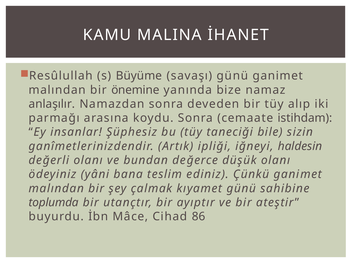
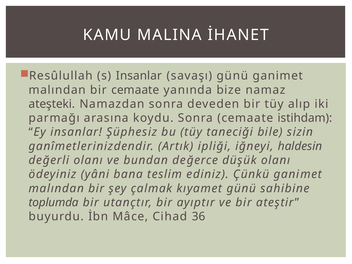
s Büyüme: Büyüme -> Insanlar
bir önemine: önemine -> cemaate
anlaşılır: anlaşılır -> ateşteki
86: 86 -> 36
